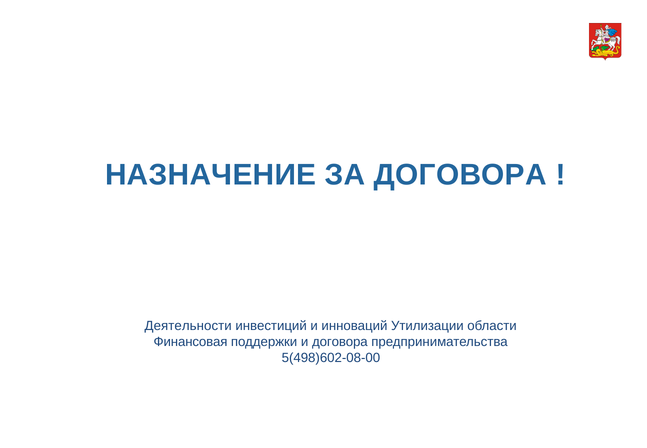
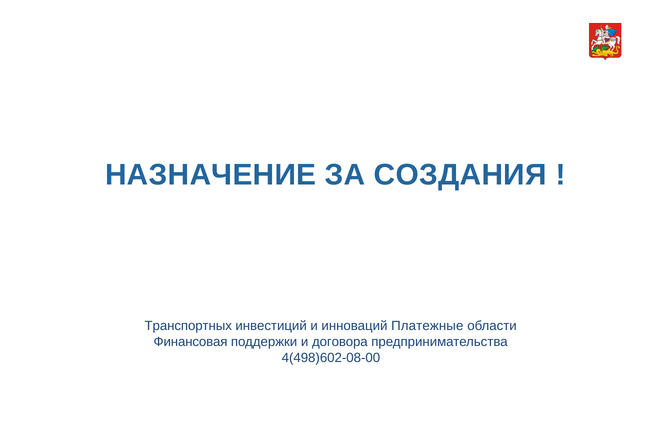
ЗА ДОГОВОРА: ДОГОВОРА -> СОЗДАНИЯ
Деятельности: Деятельности -> Транспортных
Утилизации: Утилизации -> Платежные
5(498)602-08-00: 5(498)602-08-00 -> 4(498)602-08-00
